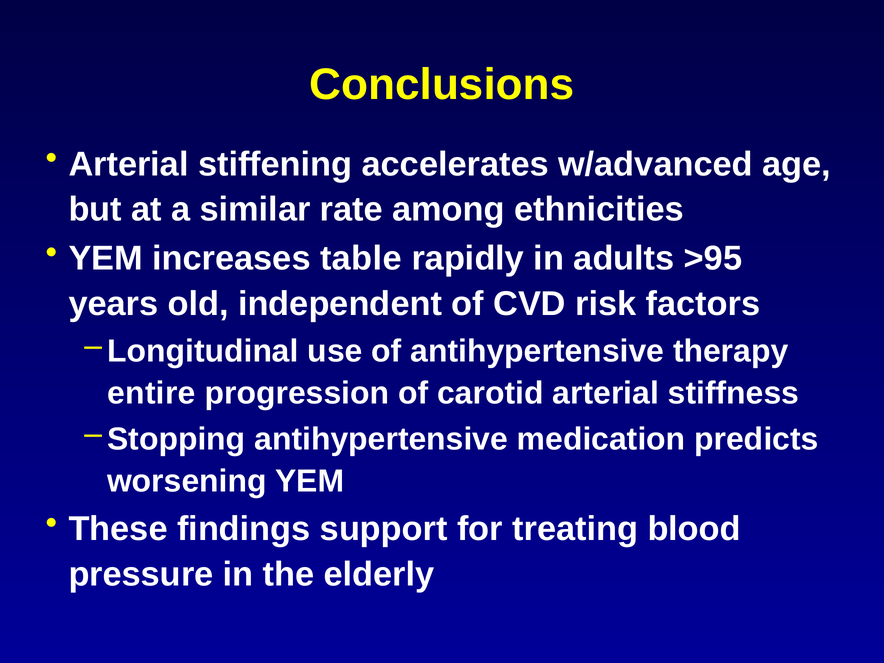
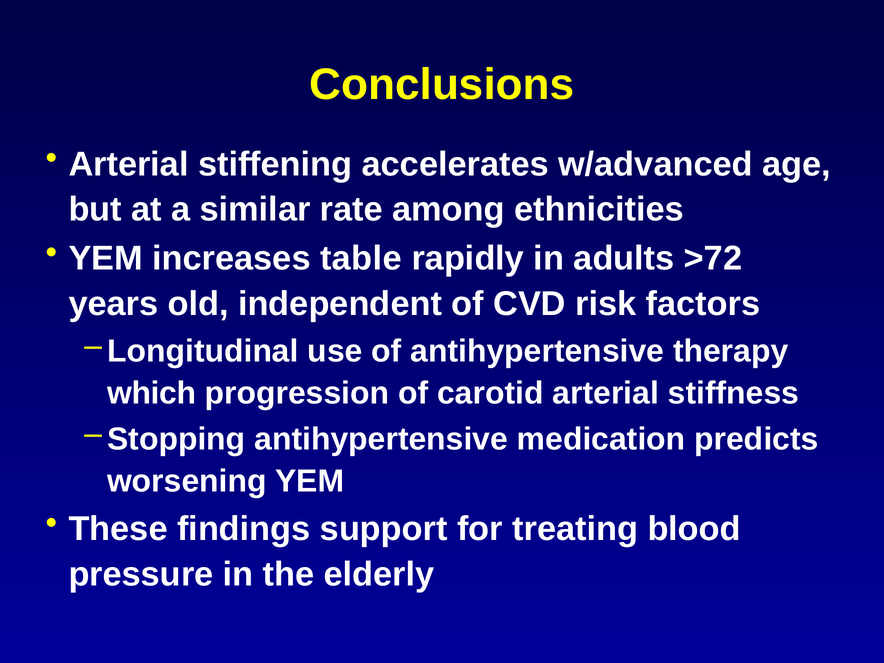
>95: >95 -> >72
entire: entire -> which
